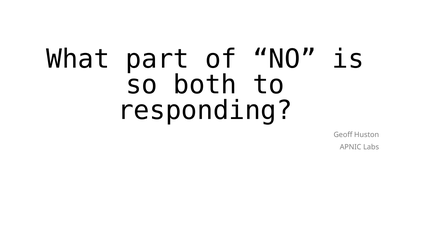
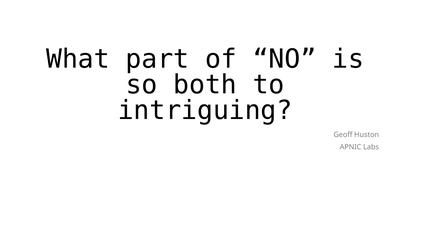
responding: responding -> intriguing
